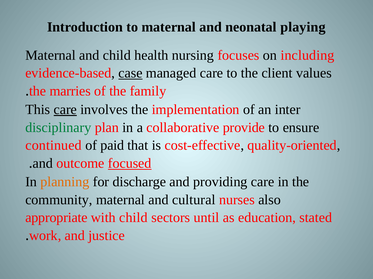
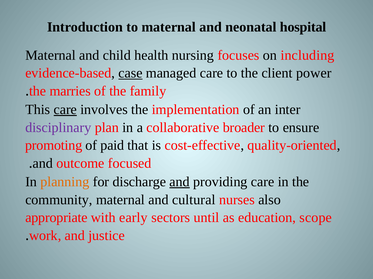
playing: playing -> hospital
values: values -> power
disciplinary colour: green -> purple
provide: provide -> broader
continued: continued -> promoting
focused underline: present -> none
and at (180, 182) underline: none -> present
with child: child -> early
stated: stated -> scope
